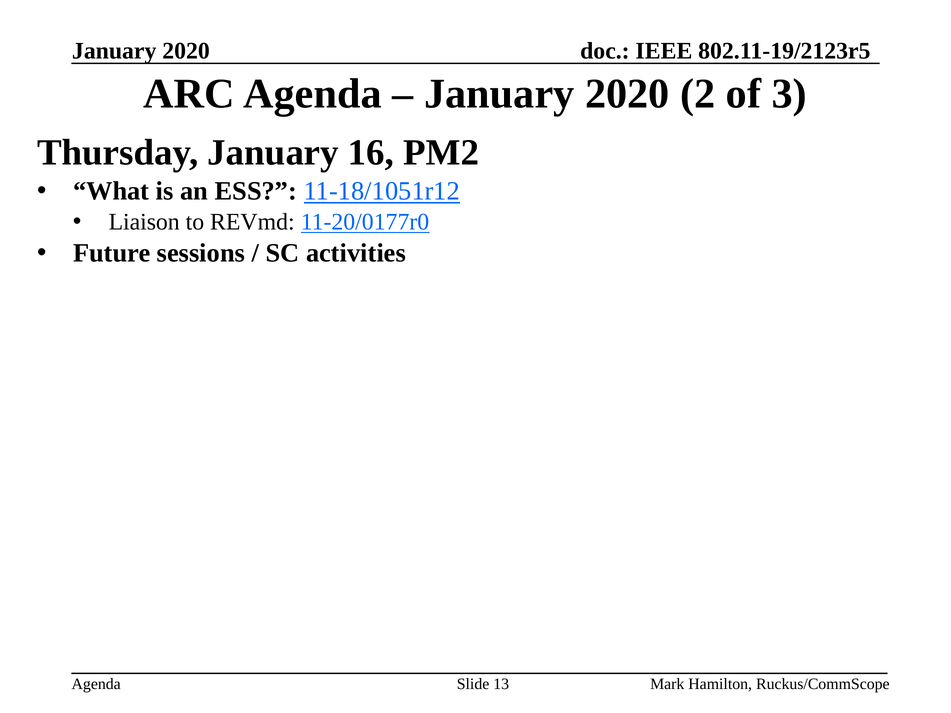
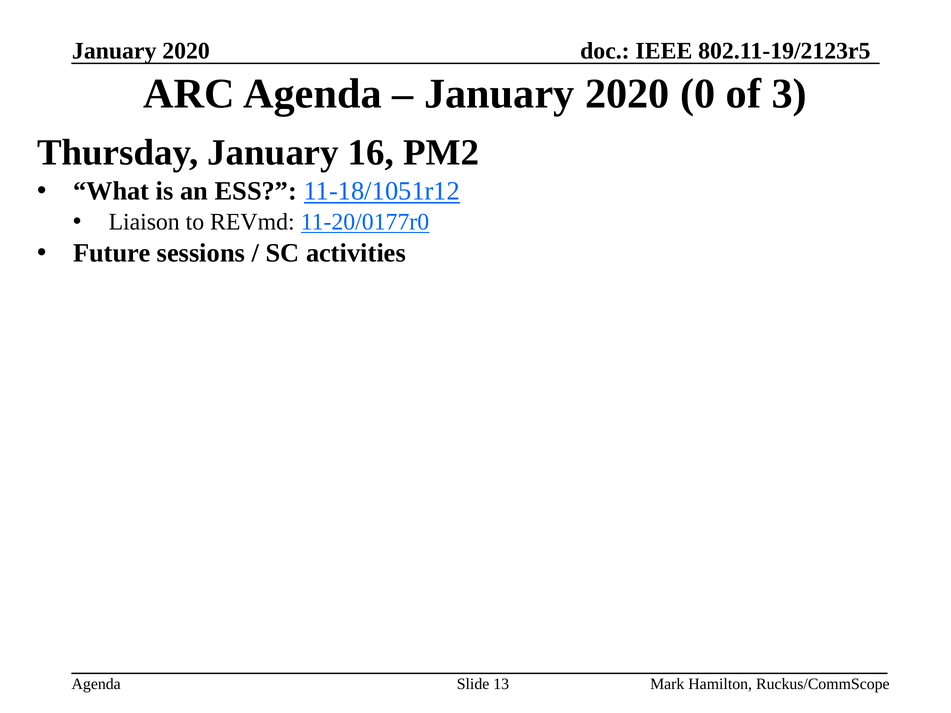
2: 2 -> 0
